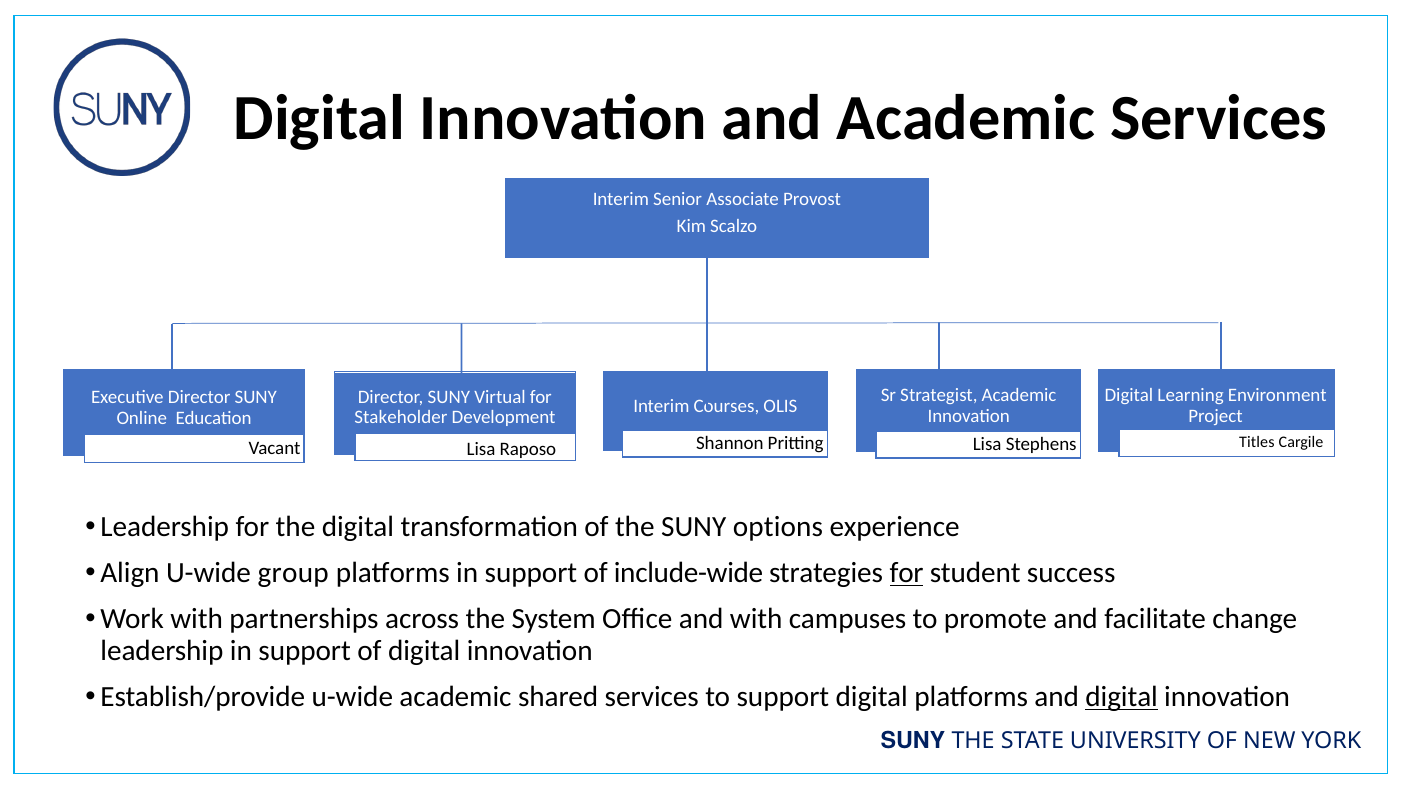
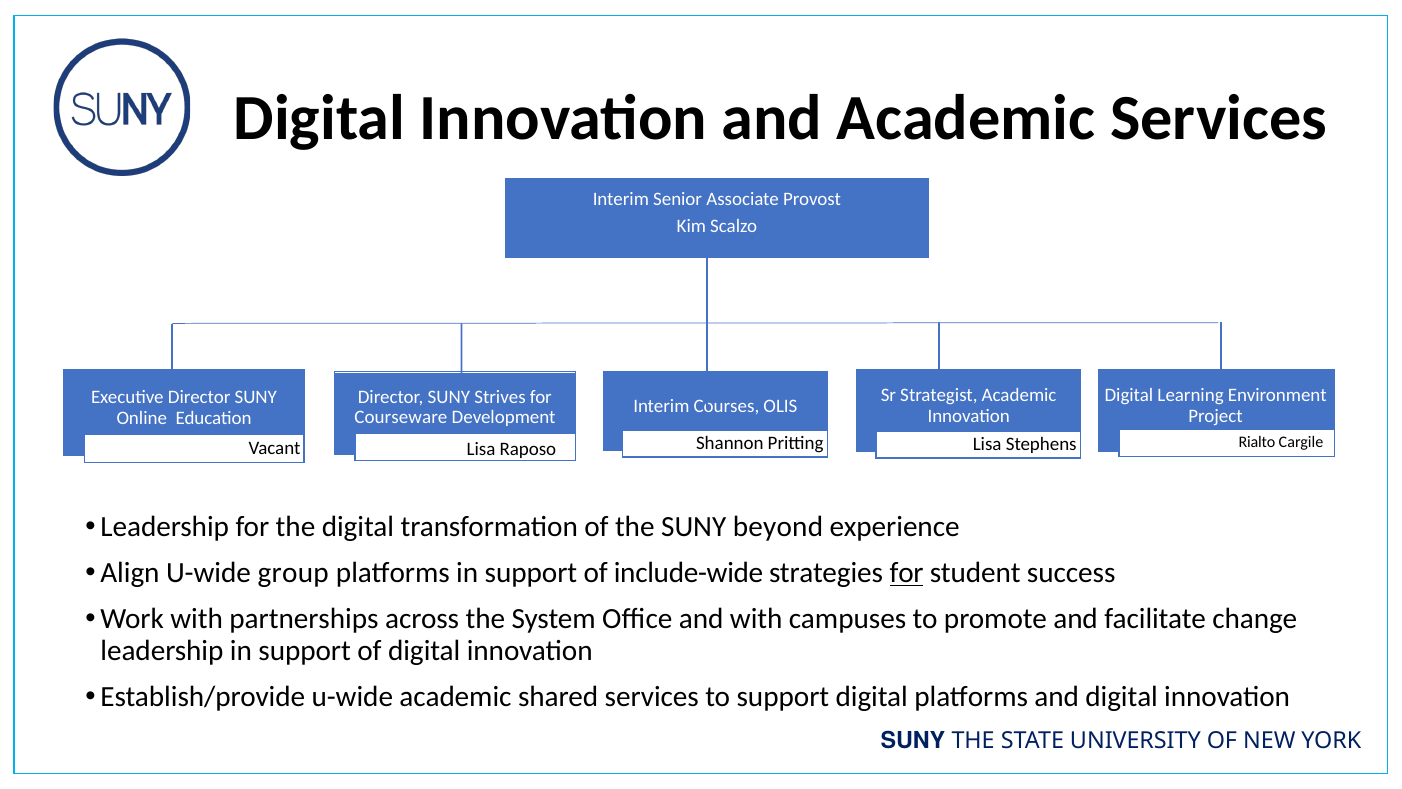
Virtual: Virtual -> Strives
Stakeholder: Stakeholder -> Courseware
Titles: Titles -> Rialto
options: options -> beyond
digital at (1122, 696) underline: present -> none
